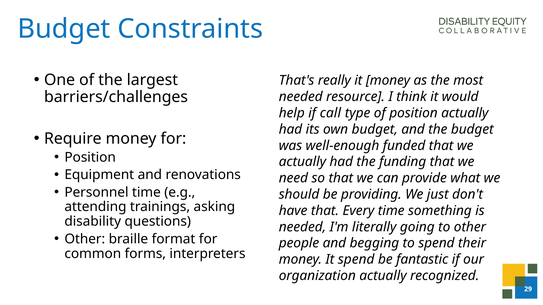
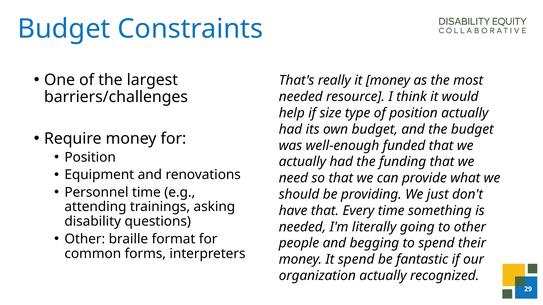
call: call -> size
